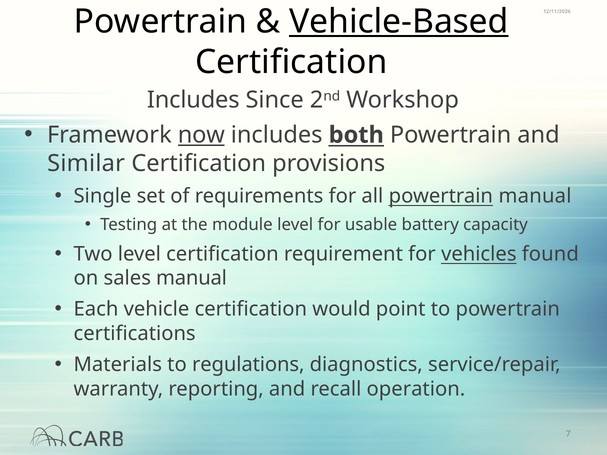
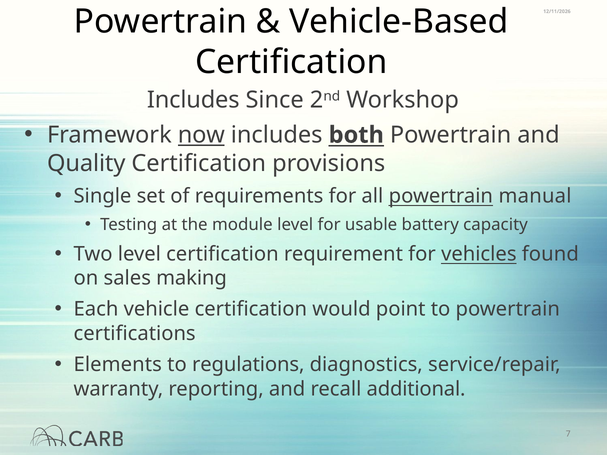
Vehicle-Based underline: present -> none
Similar: Similar -> Quality
sales manual: manual -> making
Materials: Materials -> Elements
operation: operation -> additional
